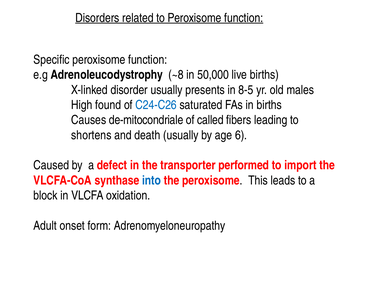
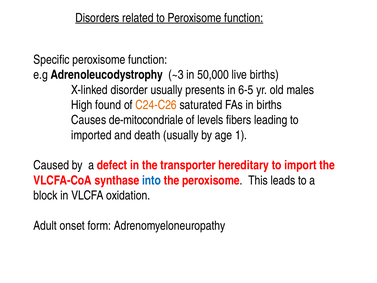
~8: ~8 -> ~3
8-5: 8-5 -> 6-5
C24-C26 colour: blue -> orange
called: called -> levels
shortens: shortens -> imported
6: 6 -> 1
performed: performed -> hereditary
